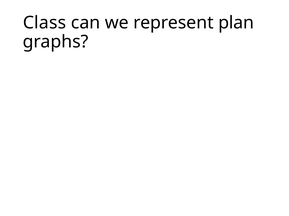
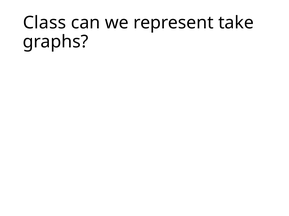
plan: plan -> take
